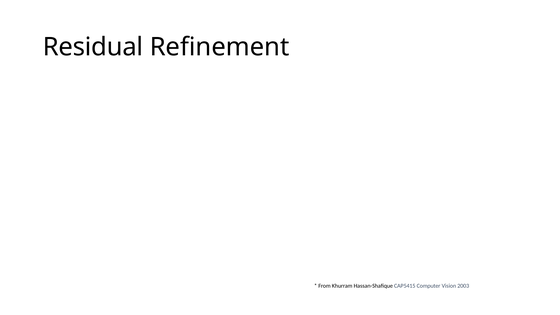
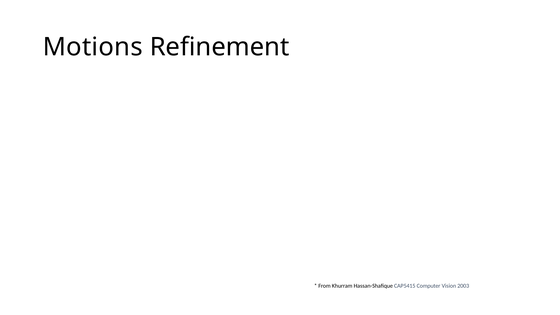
Residual: Residual -> Motions
